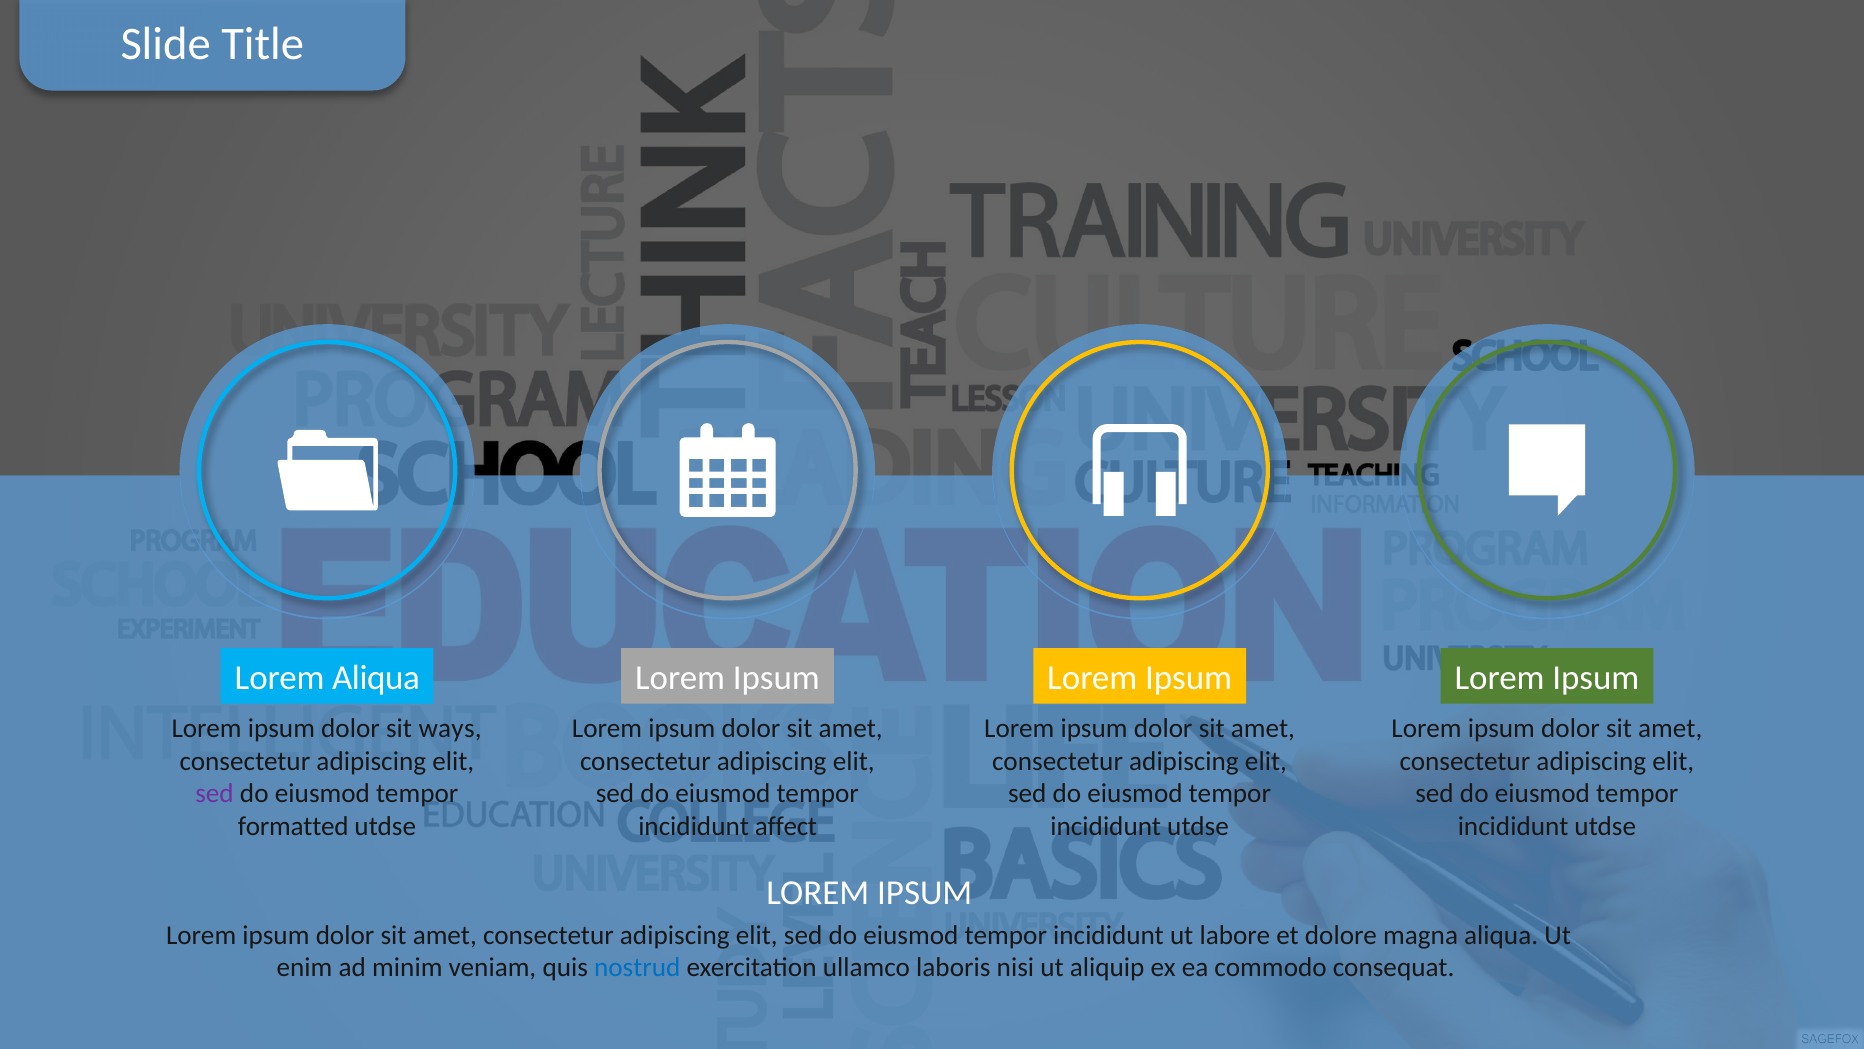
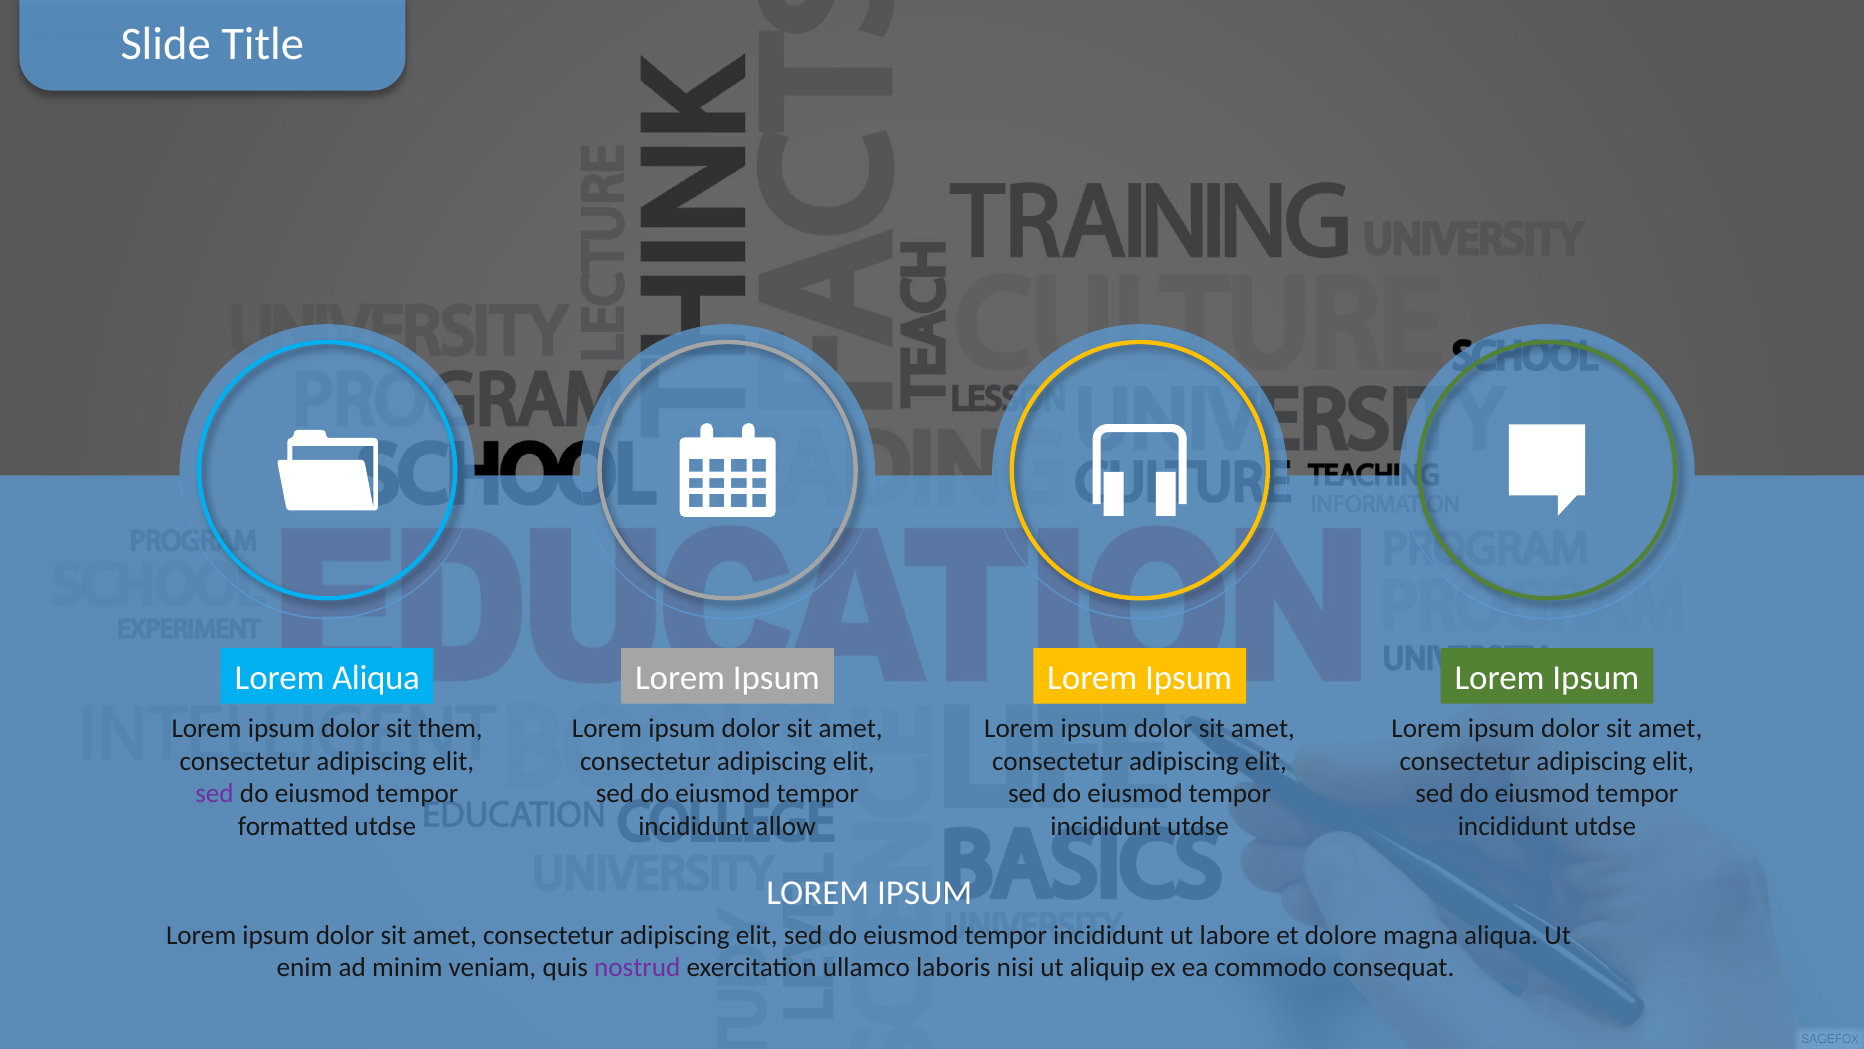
ways: ways -> them
affect: affect -> allow
nostrud colour: blue -> purple
